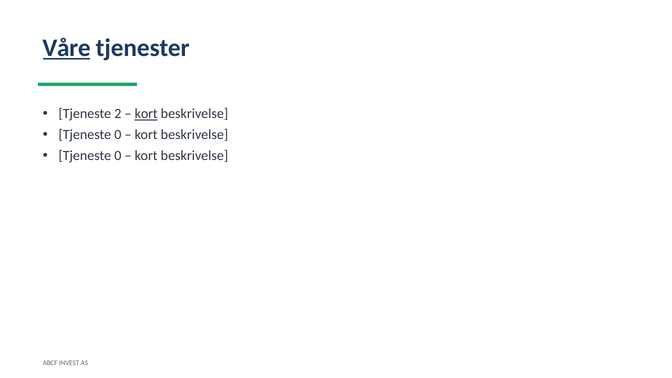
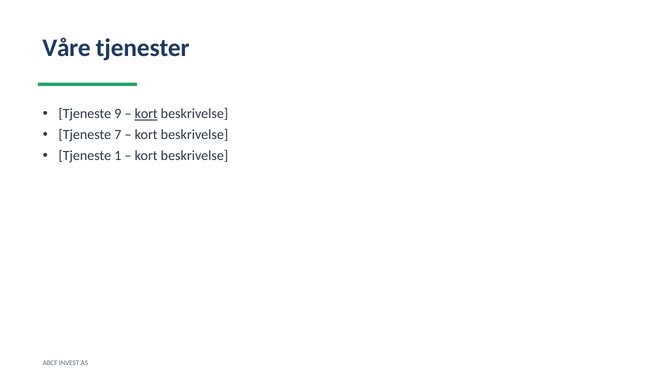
Våre underline: present -> none
2: 2 -> 9
0 at (118, 135): 0 -> 7
0 at (118, 156): 0 -> 1
